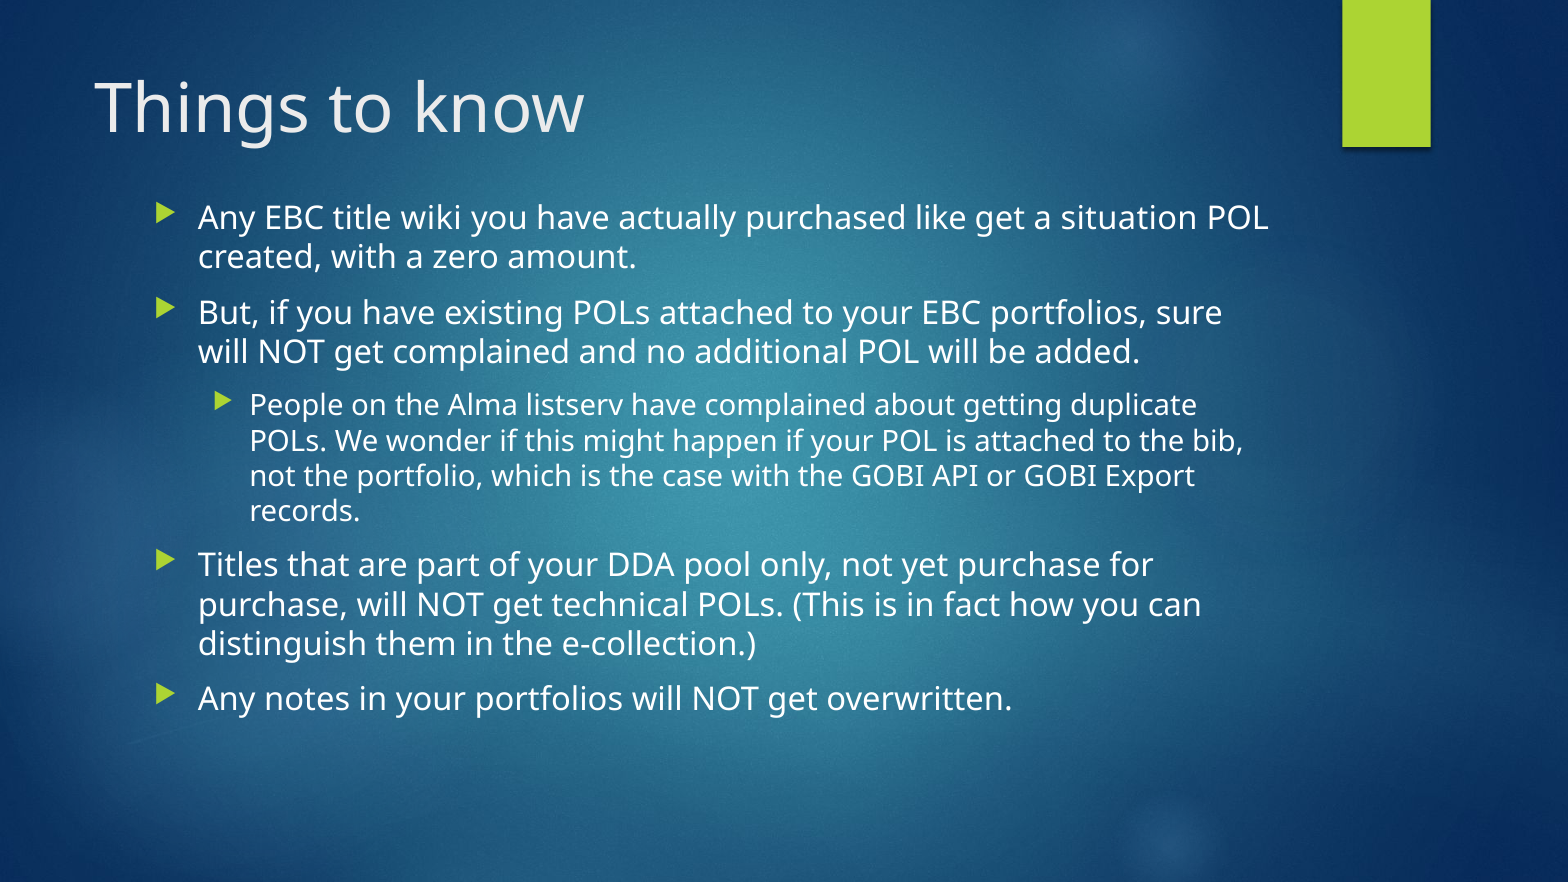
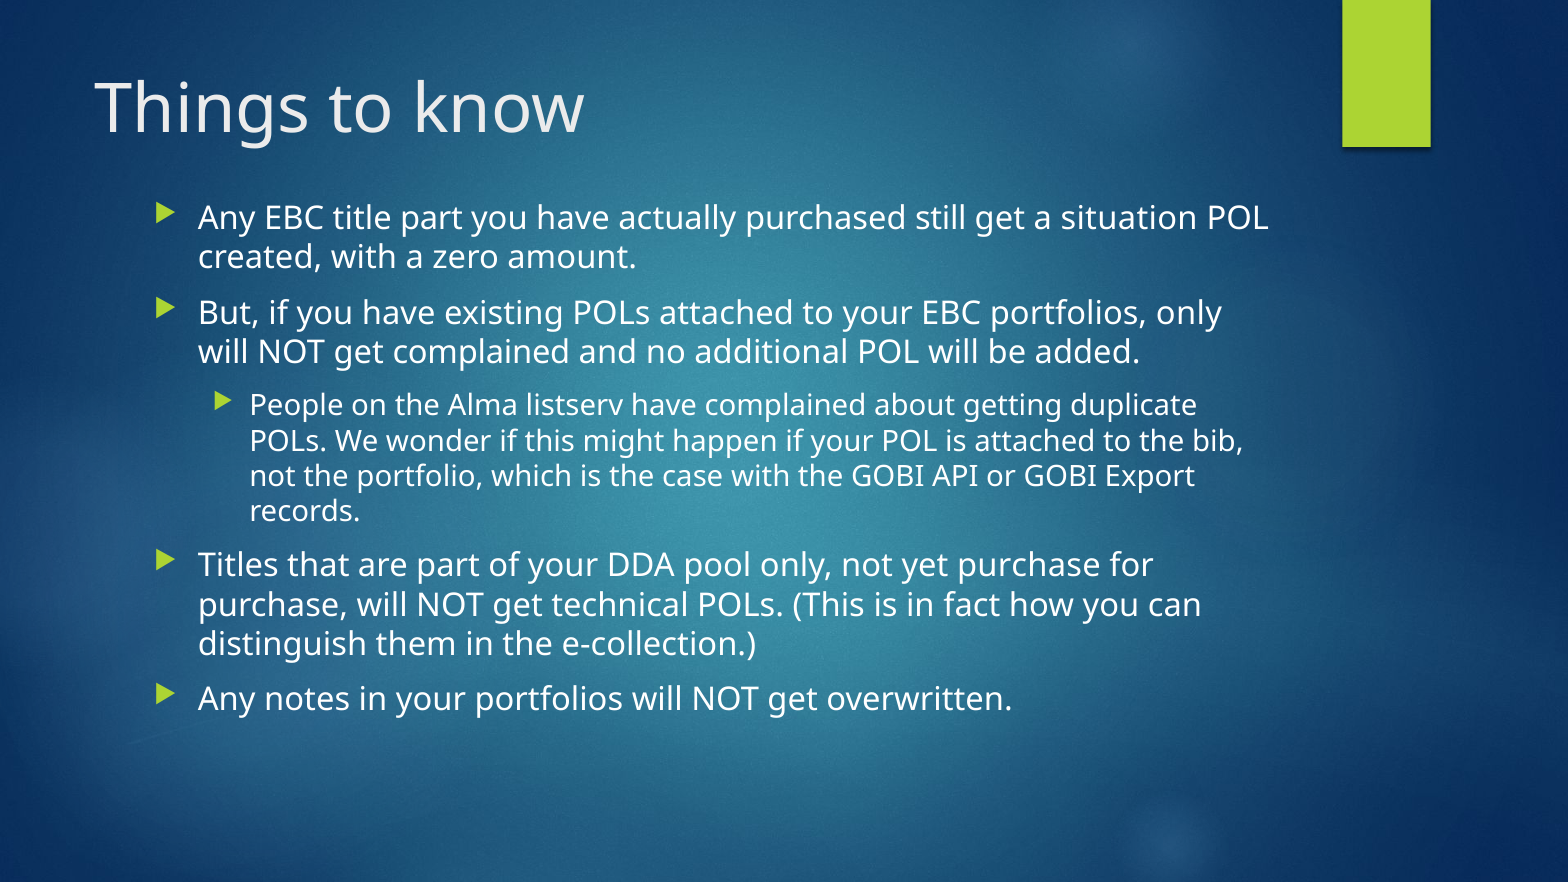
title wiki: wiki -> part
like: like -> still
portfolios sure: sure -> only
